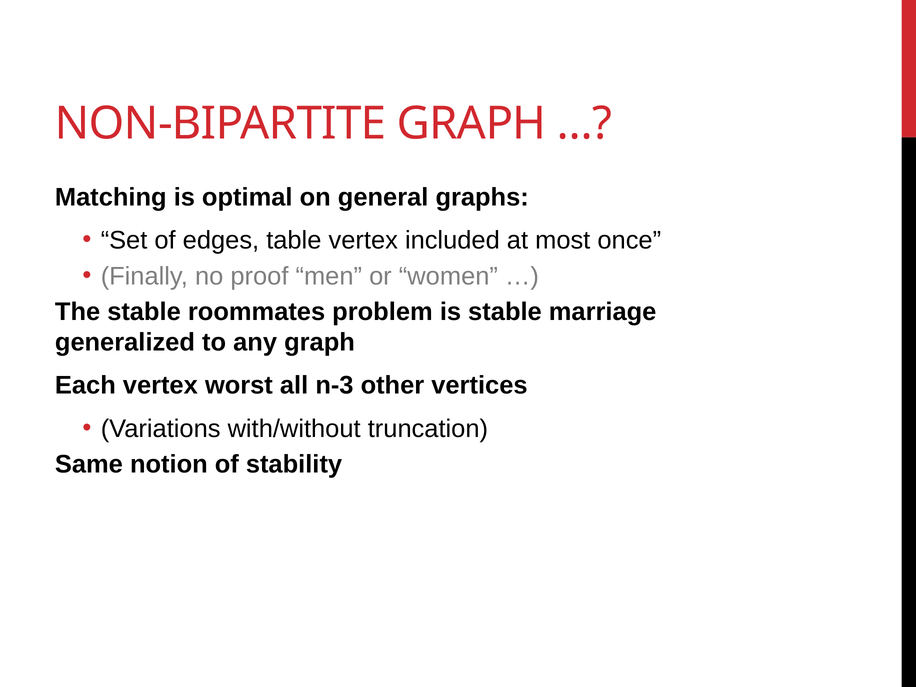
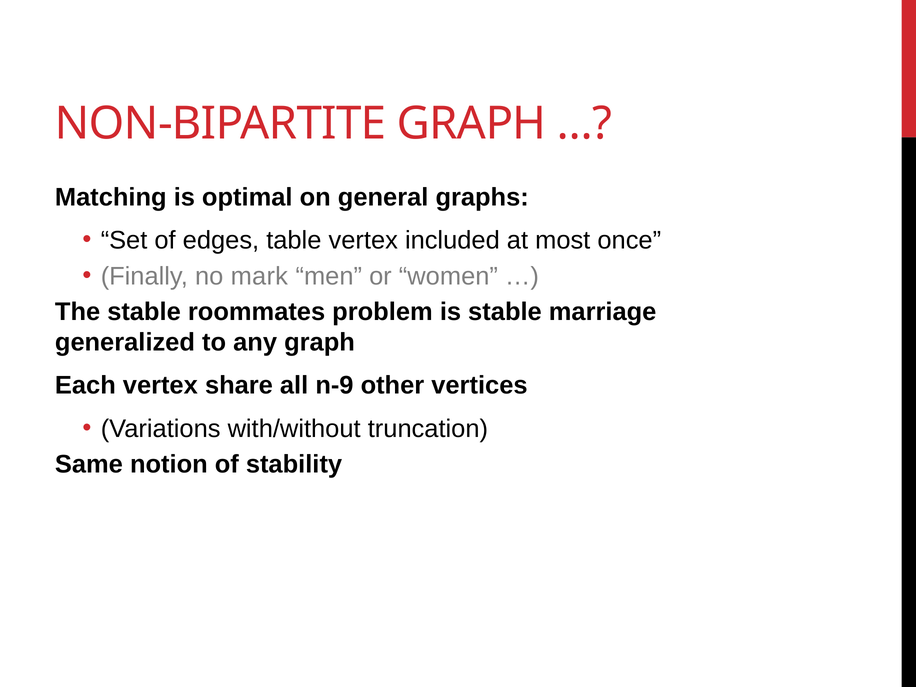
proof: proof -> mark
worst: worst -> share
n-3: n-3 -> n-9
